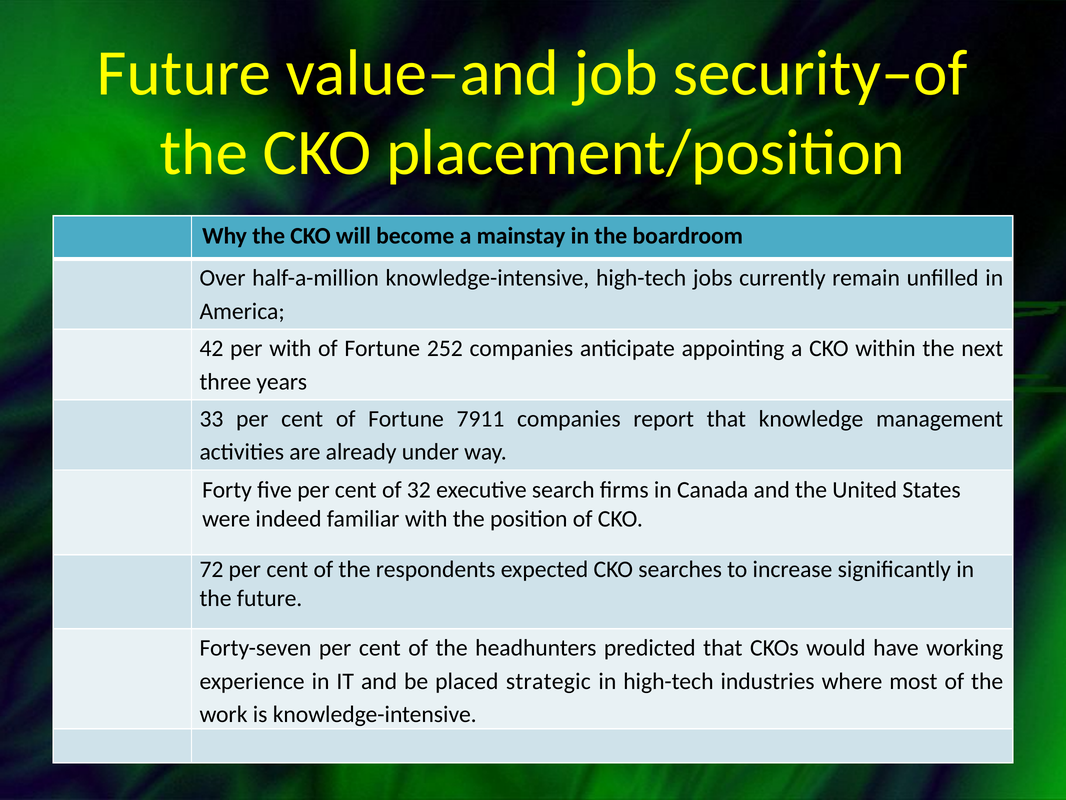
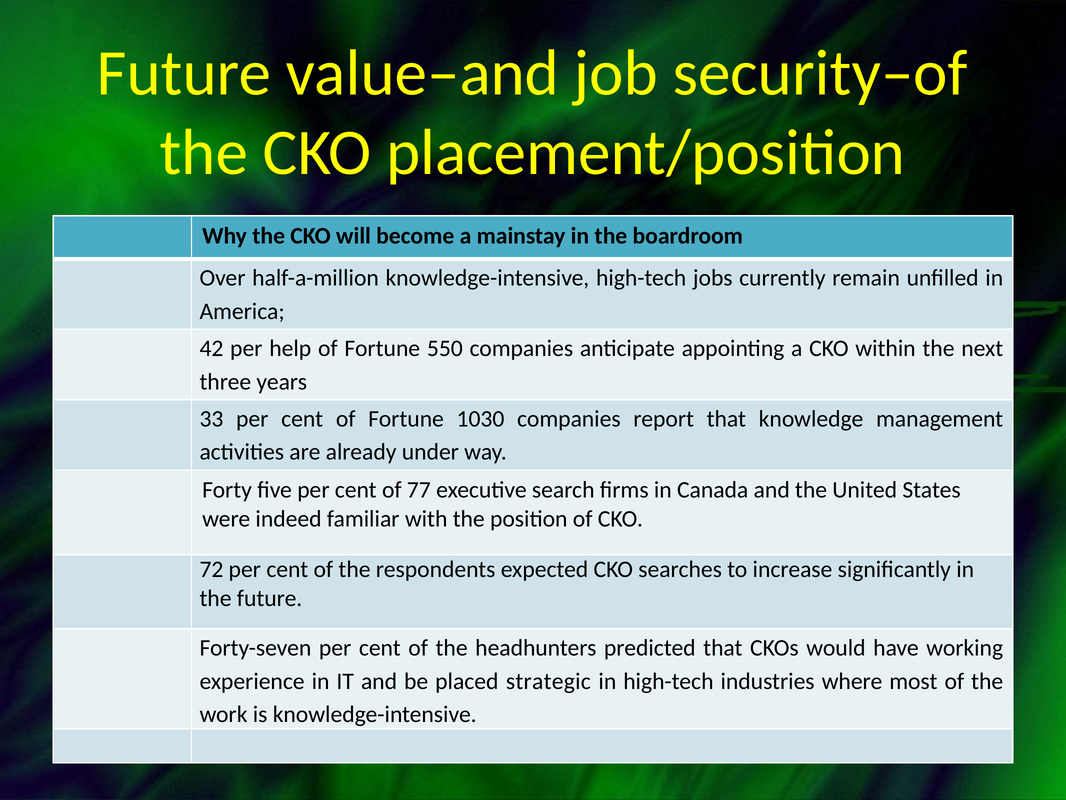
per with: with -> help
252: 252 -> 550
7911: 7911 -> 1030
32: 32 -> 77
